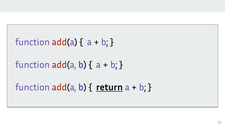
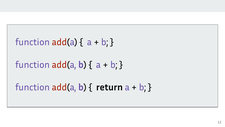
return underline: present -> none
